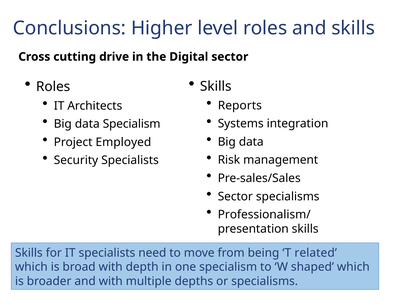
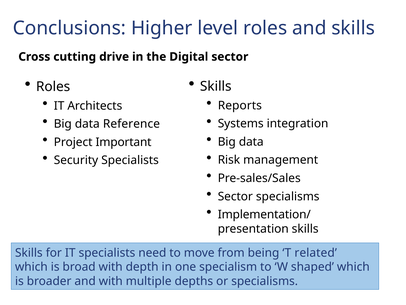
data Specialism: Specialism -> Reference
Employed: Employed -> Important
Professionalism/: Professionalism/ -> Implementation/
